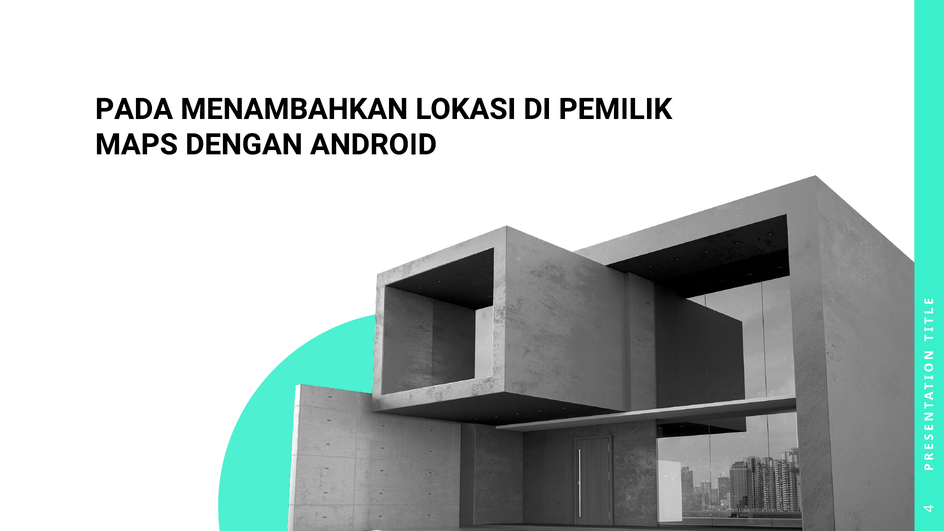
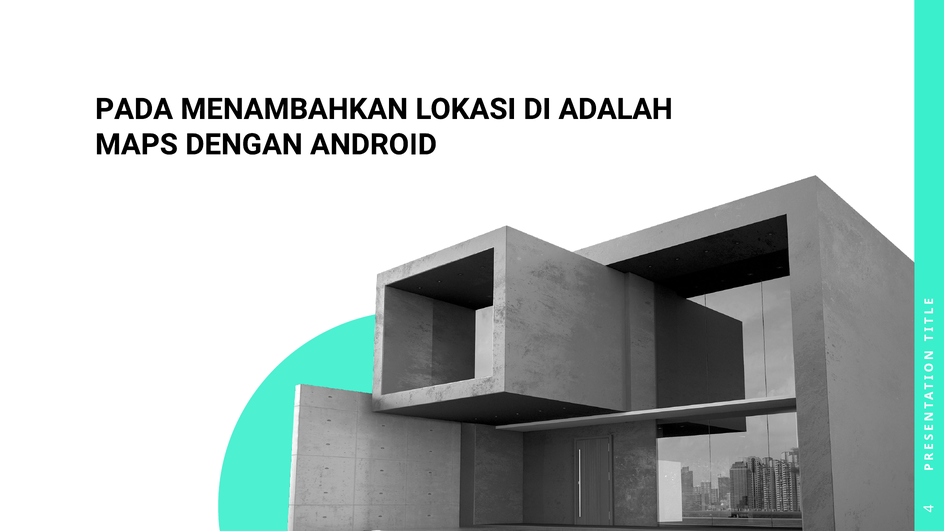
PEMILIK: PEMILIK -> ADALAH
